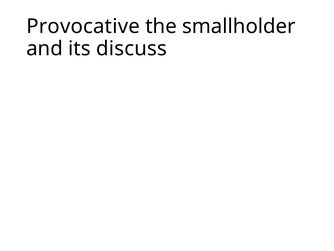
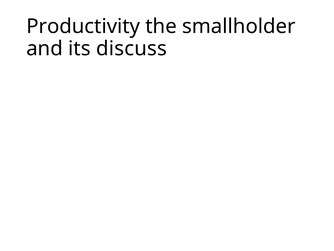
Provocative: Provocative -> Productivity
